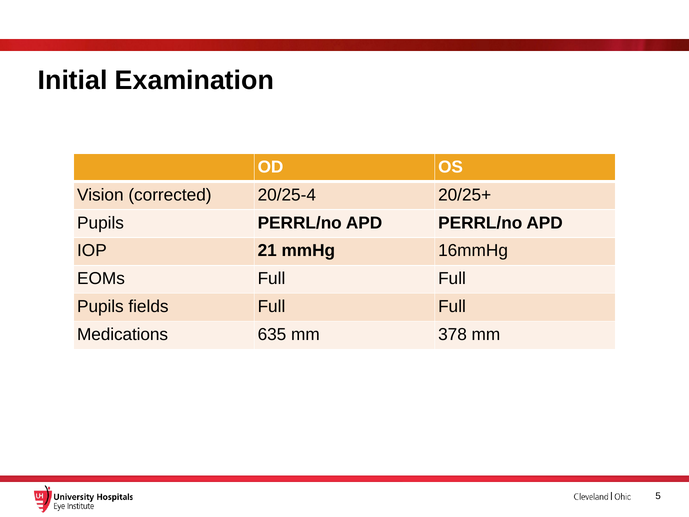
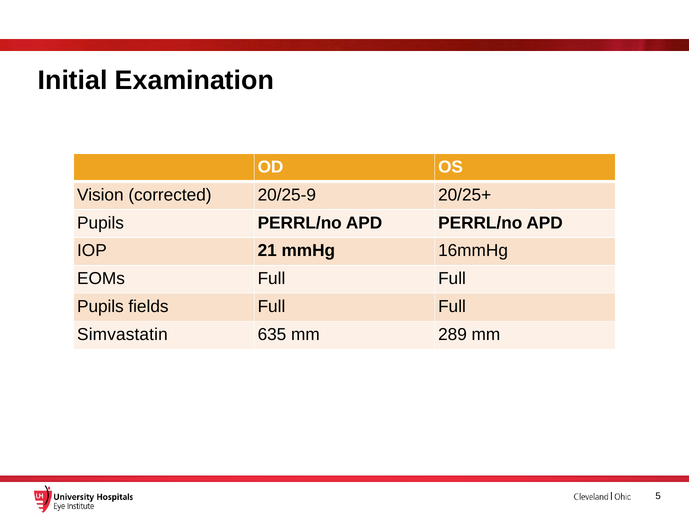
20/25-4: 20/25-4 -> 20/25-9
Medications: Medications -> Simvastatin
378: 378 -> 289
